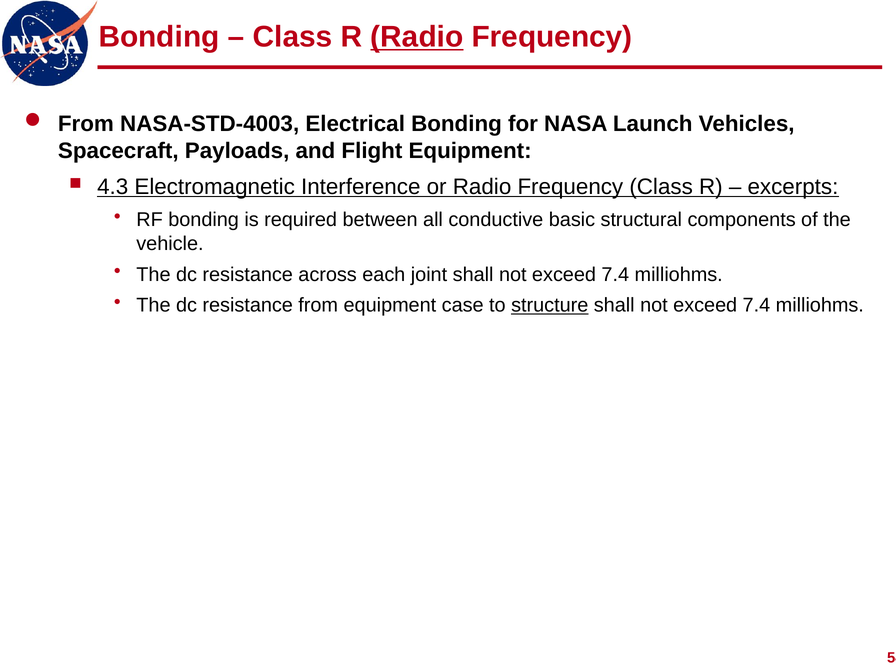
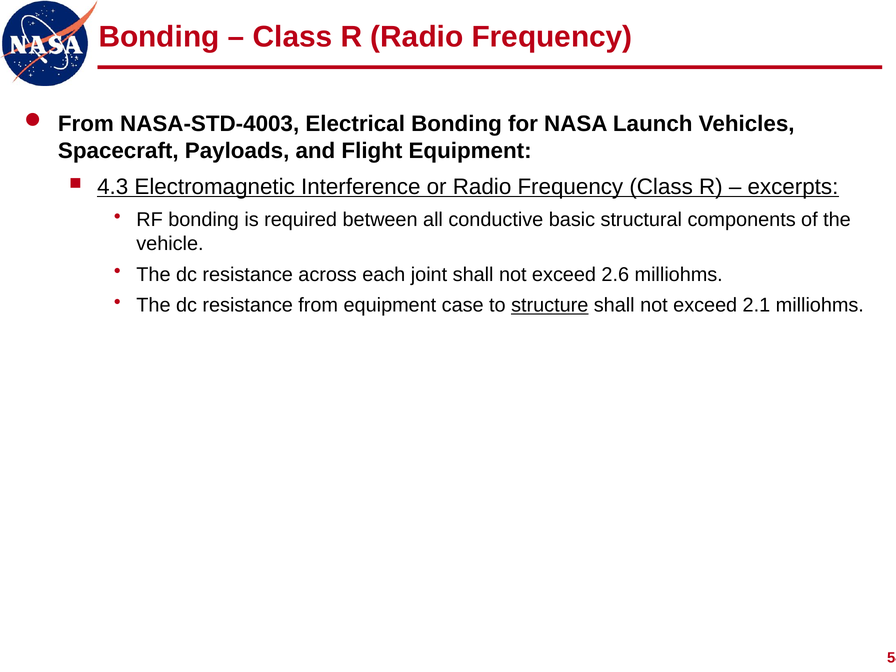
Radio at (417, 37) underline: present -> none
7.4 at (615, 275): 7.4 -> 2.6
7.4 at (756, 305): 7.4 -> 2.1
